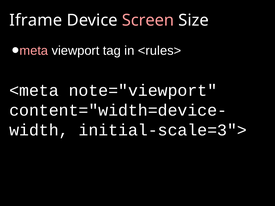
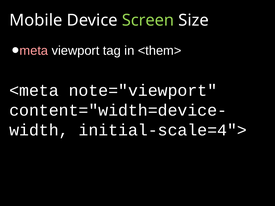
Iframe: Iframe -> Mobile
Screen colour: pink -> light green
<rules>: <rules> -> <them>
initial-scale=3">: initial-scale=3"> -> initial-scale=4">
